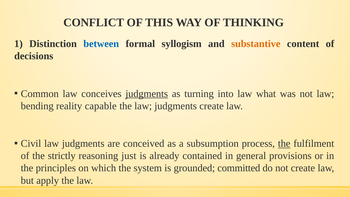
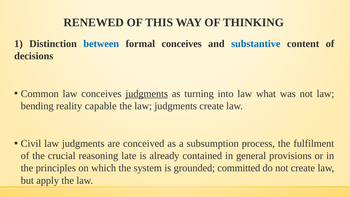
CONFLICT: CONFLICT -> RENEWED
formal syllogism: syllogism -> conceives
substantive colour: orange -> blue
the at (284, 143) underline: present -> none
strictly: strictly -> crucial
just: just -> late
